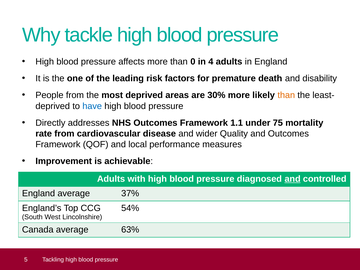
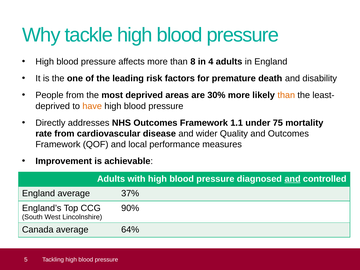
0: 0 -> 8
have colour: blue -> orange
54%: 54% -> 90%
63%: 63% -> 64%
